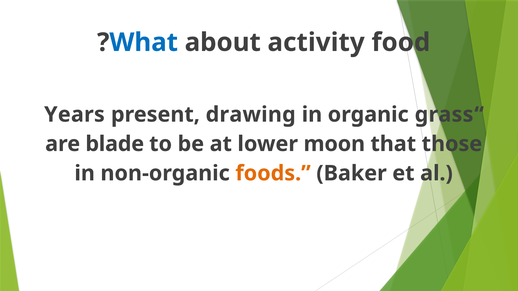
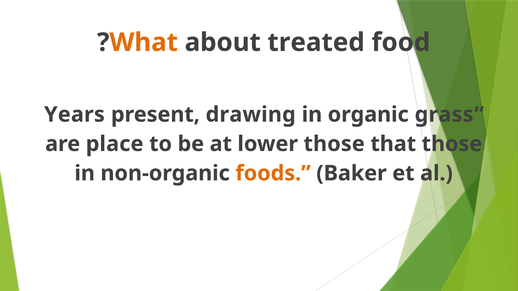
What colour: blue -> orange
activity: activity -> treated
blade: blade -> place
lower moon: moon -> those
